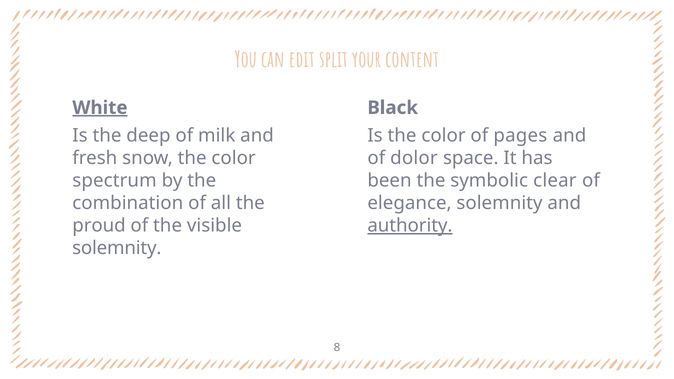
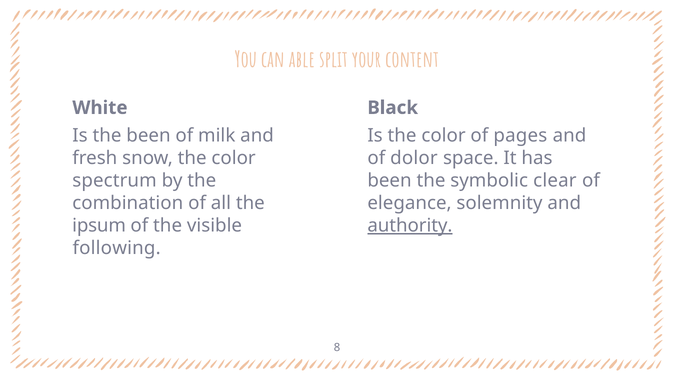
edit: edit -> able
White underline: present -> none
the deep: deep -> been
proud: proud -> ipsum
solemnity at (117, 248): solemnity -> following
